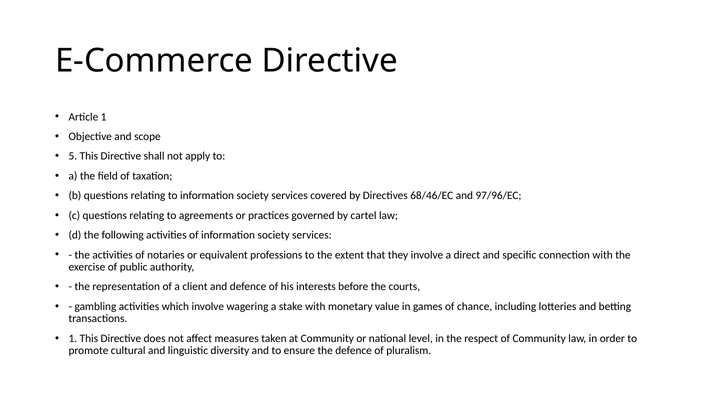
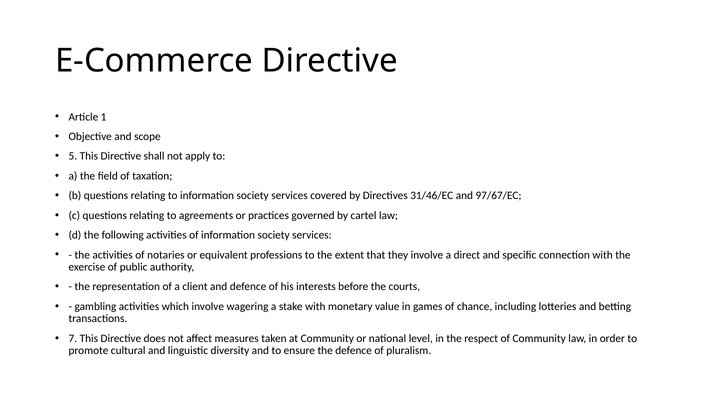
68/46/EC: 68/46/EC -> 31/46/EC
97/96/EC: 97/96/EC -> 97/67/EC
1 at (73, 338): 1 -> 7
